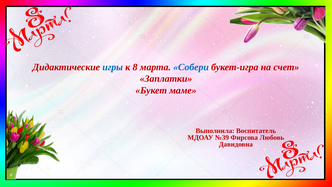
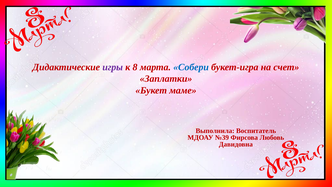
игры colour: blue -> purple
